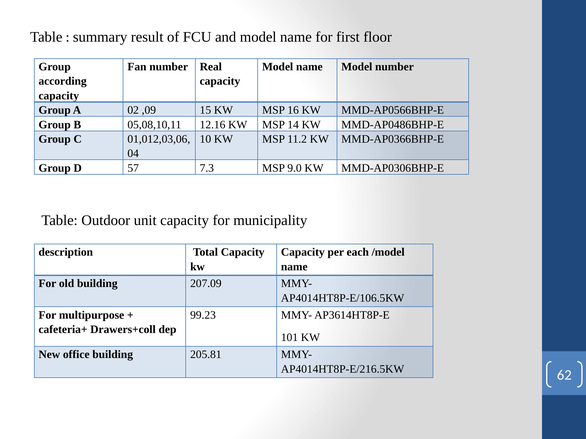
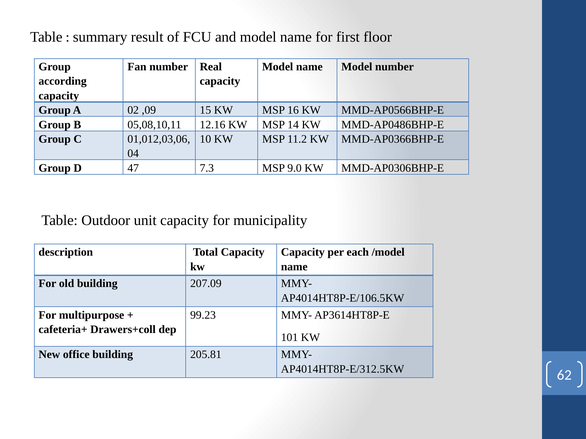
57: 57 -> 47
AP4014HT8P-E/216.5KW: AP4014HT8P-E/216.5KW -> AP4014HT8P-E/312.5KW
